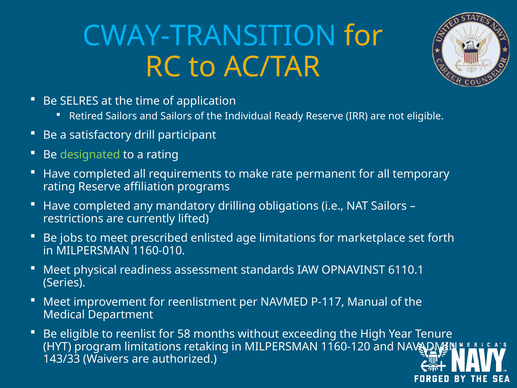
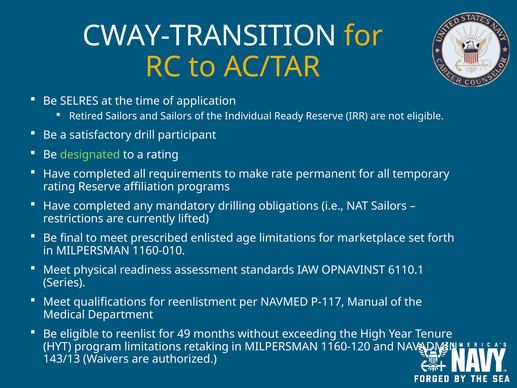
CWAY-TRANSITION colour: light blue -> white
jobs: jobs -> final
improvement: improvement -> qualifications
58: 58 -> 49
143/33: 143/33 -> 143/13
